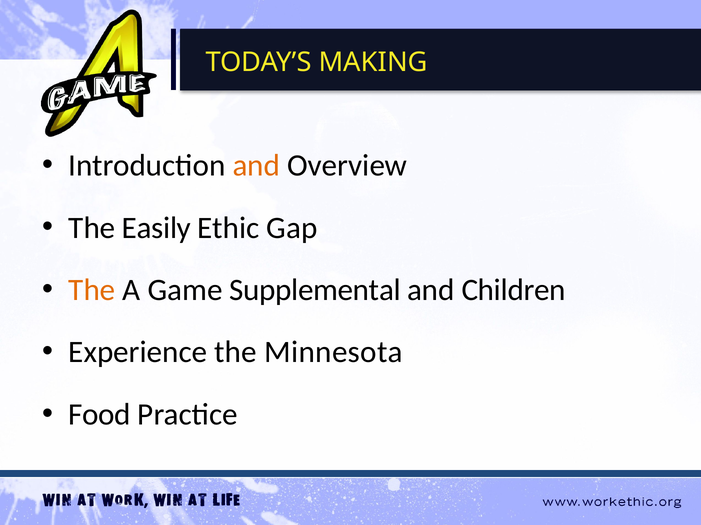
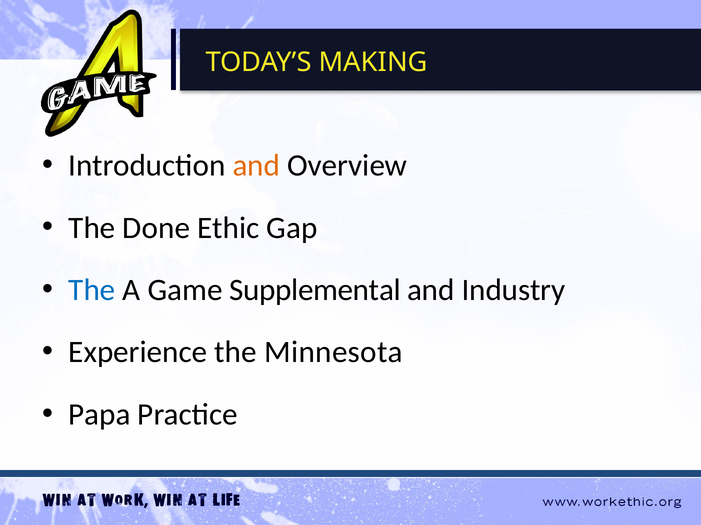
Easily: Easily -> Done
The at (92, 290) colour: orange -> blue
Children: Children -> Industry
Food: Food -> Papa
